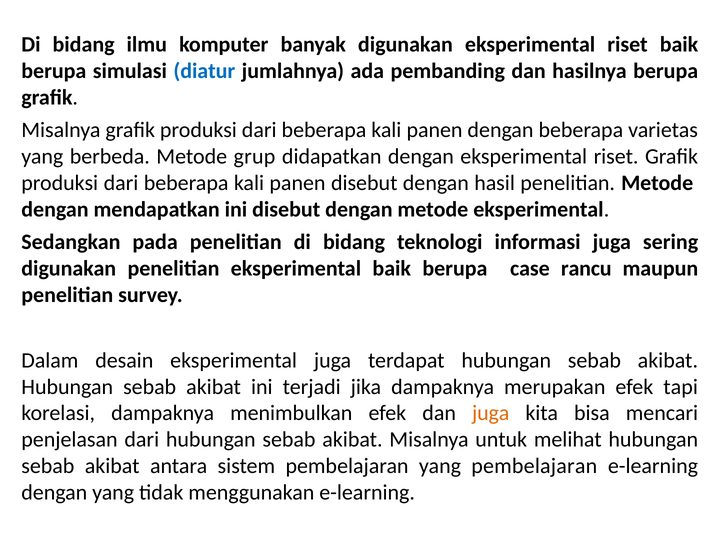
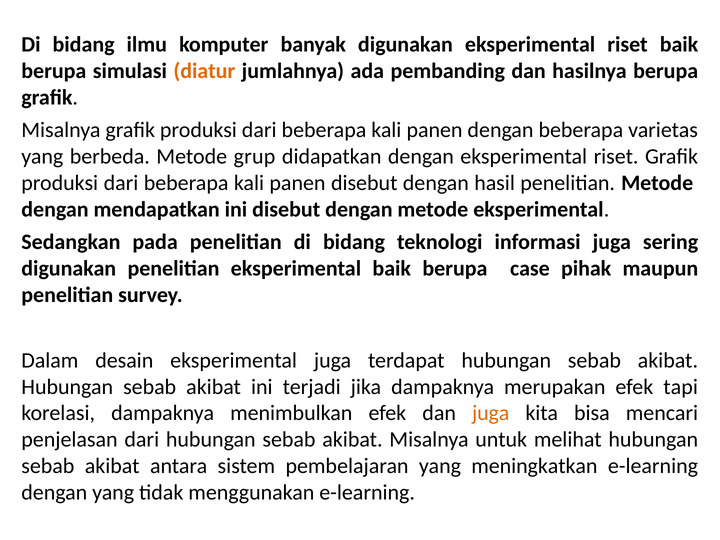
diatur colour: blue -> orange
rancu: rancu -> pihak
yang pembelajaran: pembelajaran -> meningkatkan
